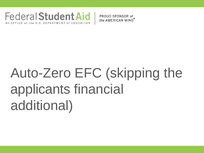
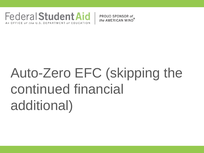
applicants: applicants -> continued
